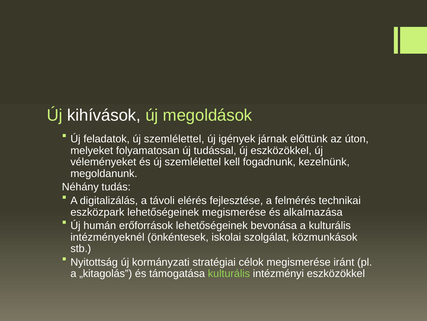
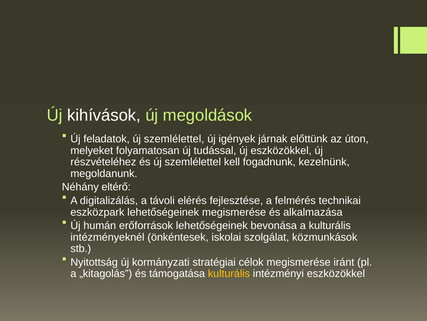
véleményeket: véleményeket -> részvételéhez
tudás: tudás -> eltérő
kulturális at (229, 273) colour: light green -> yellow
